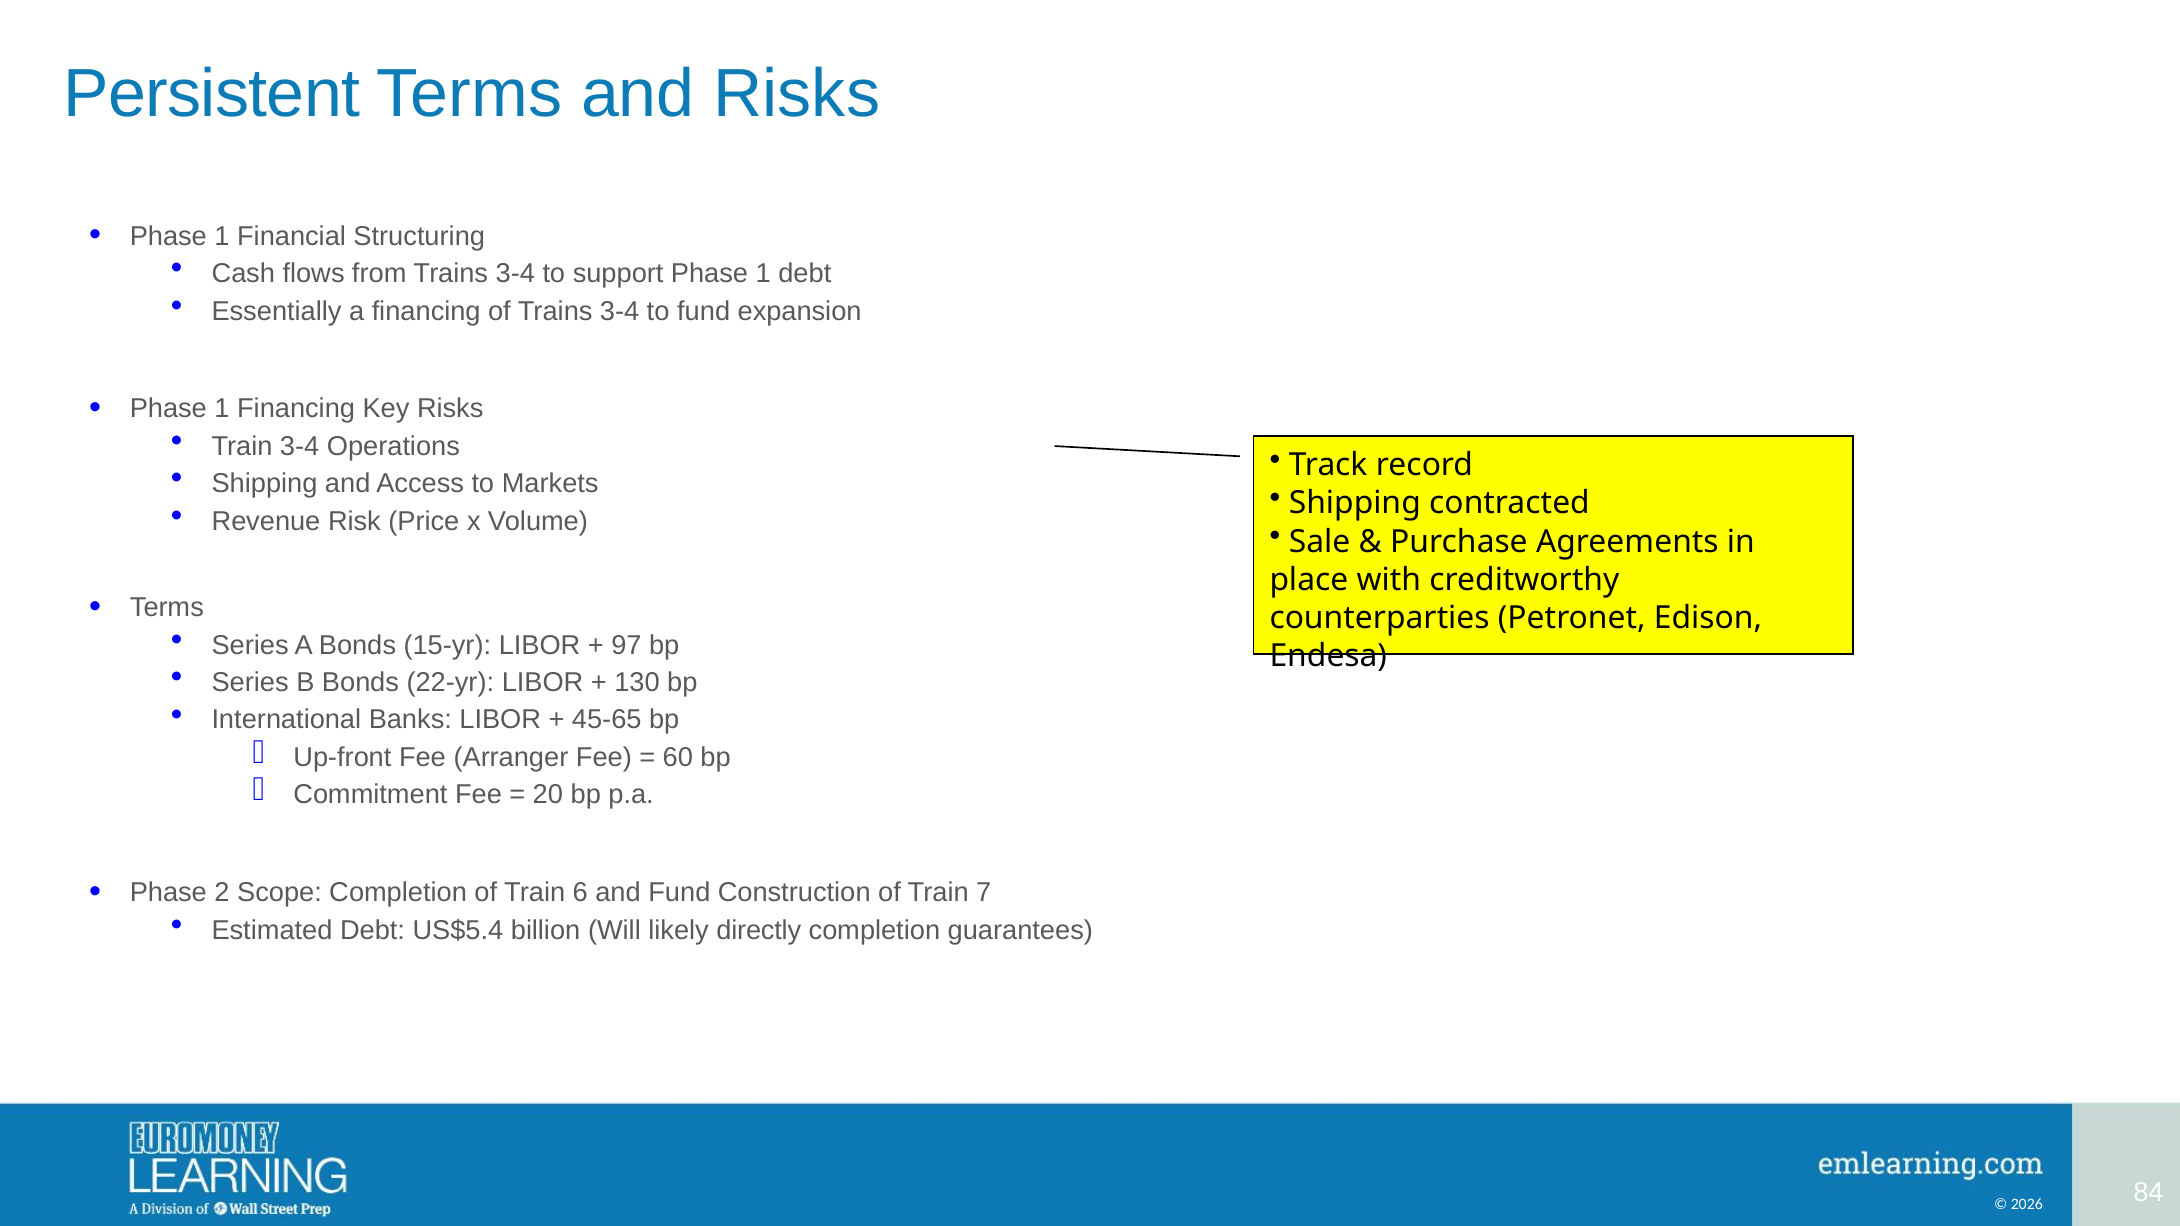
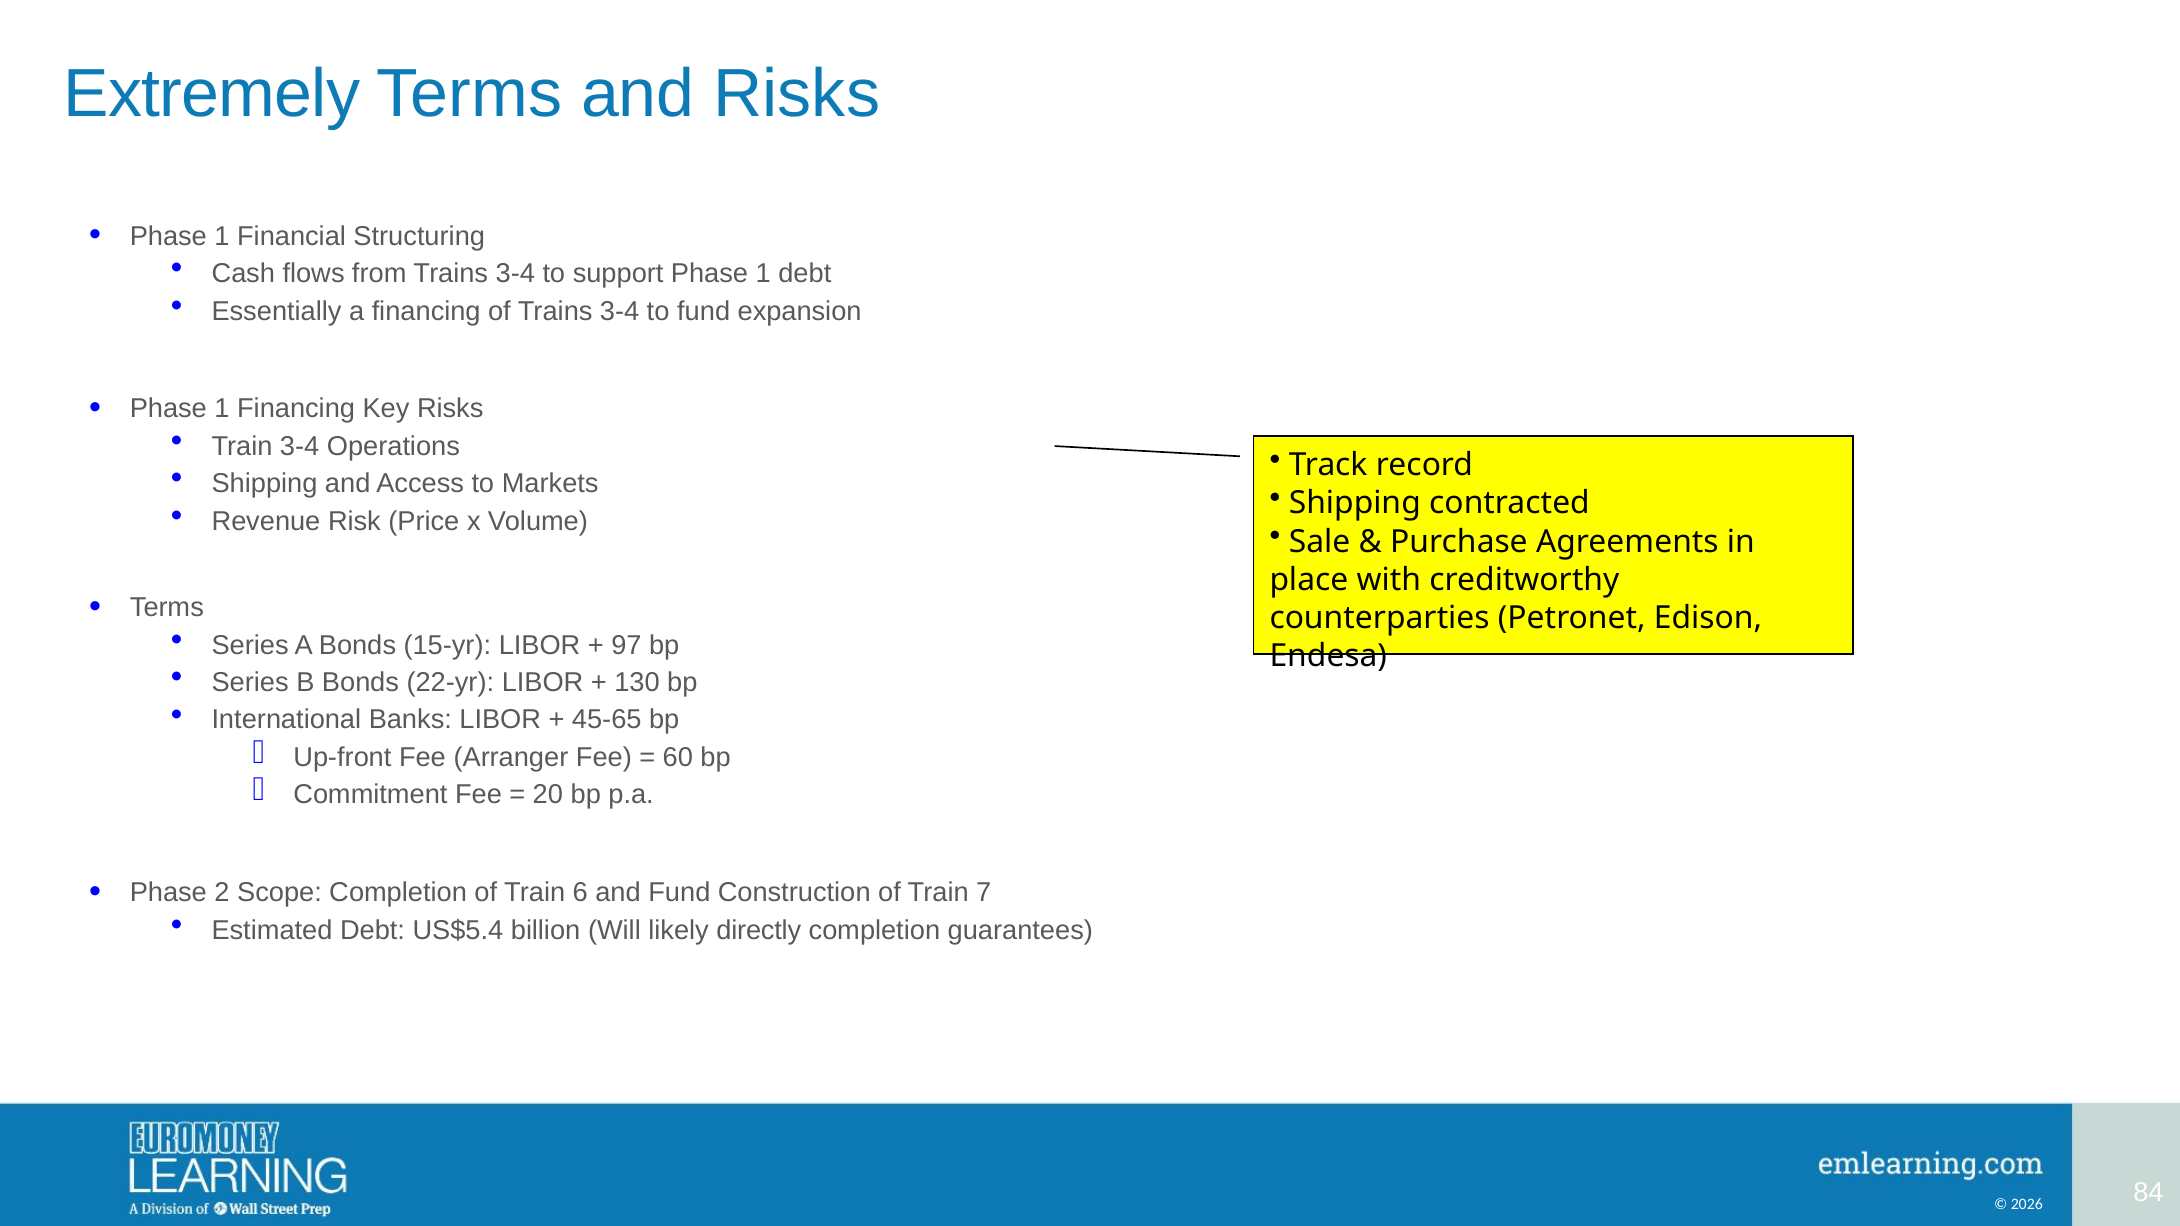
Persistent: Persistent -> Extremely
